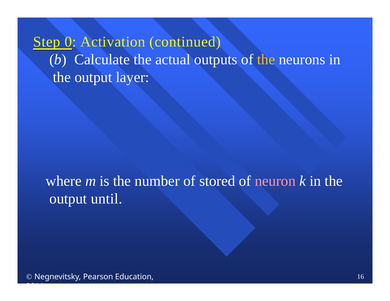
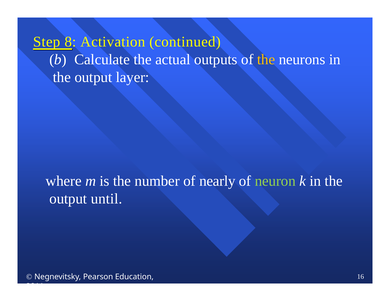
0: 0 -> 8
stored: stored -> nearly
neuron colour: pink -> light green
